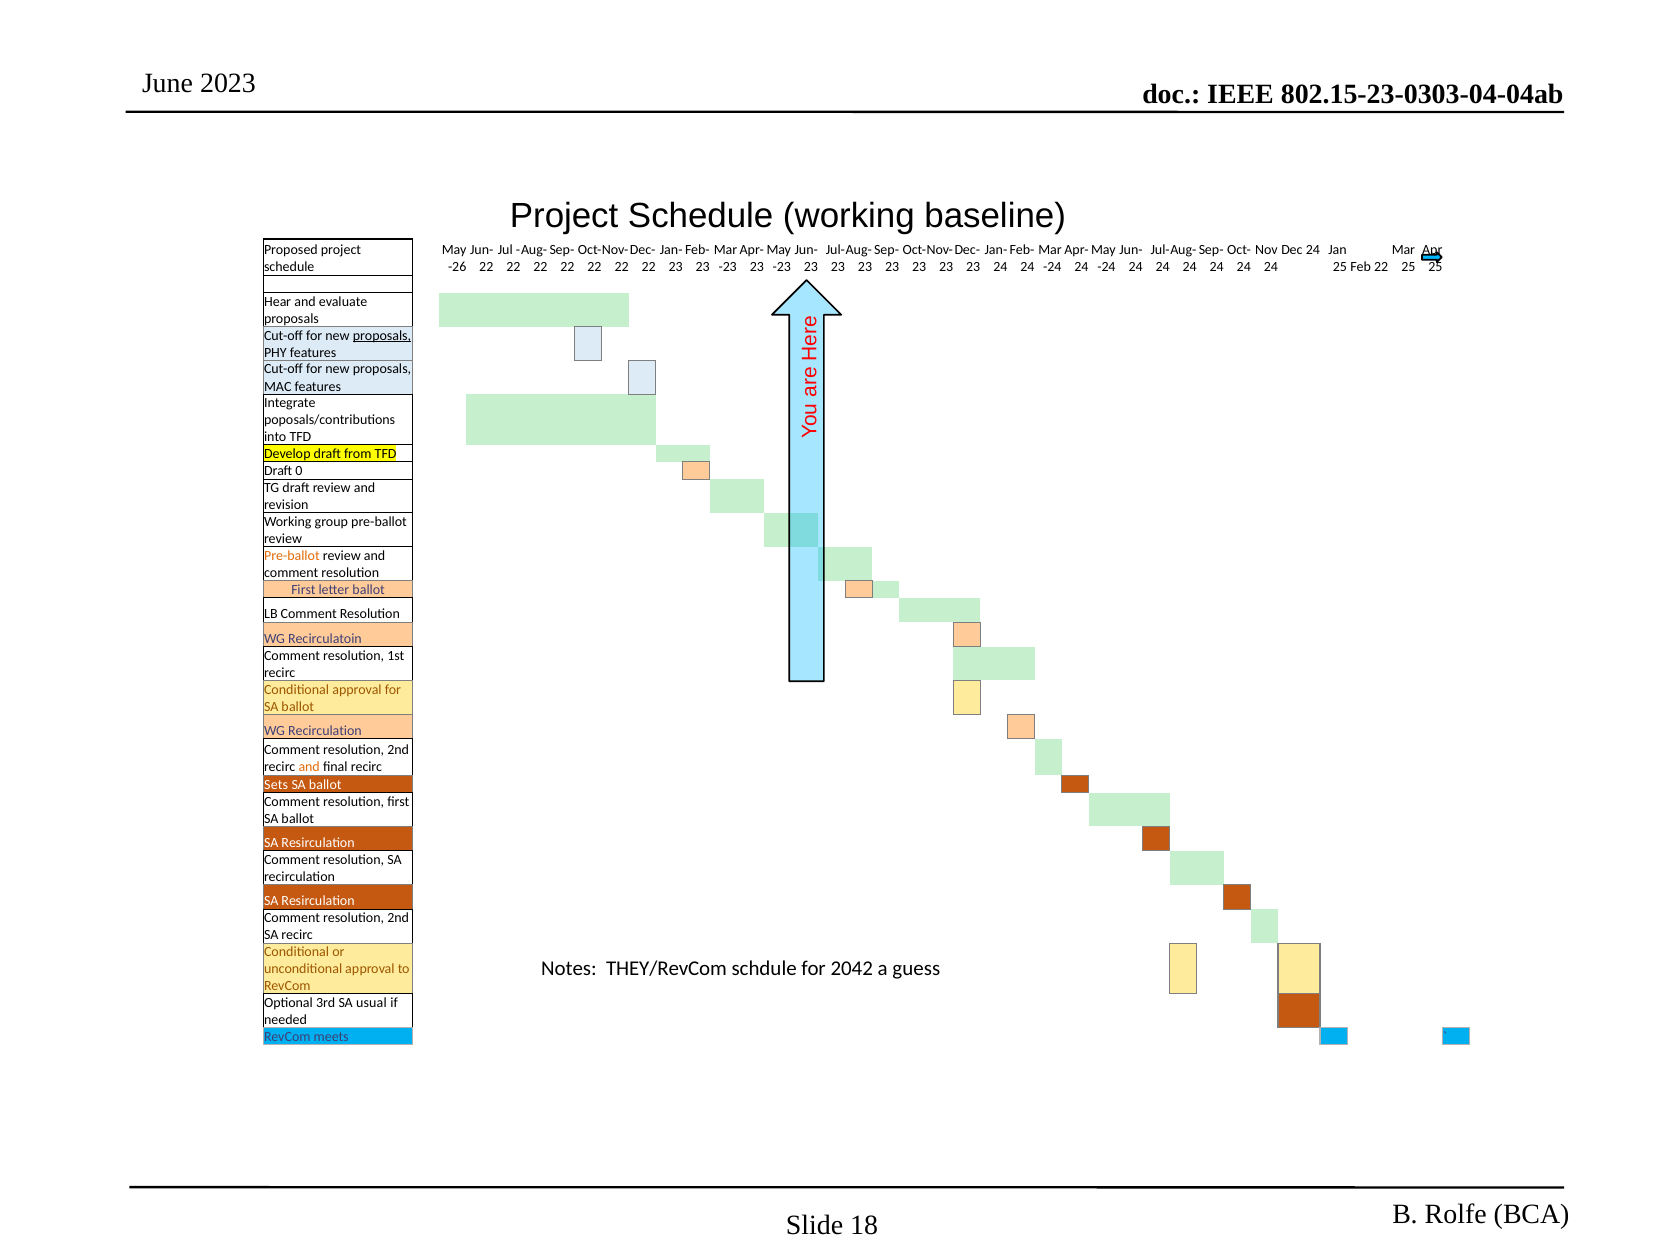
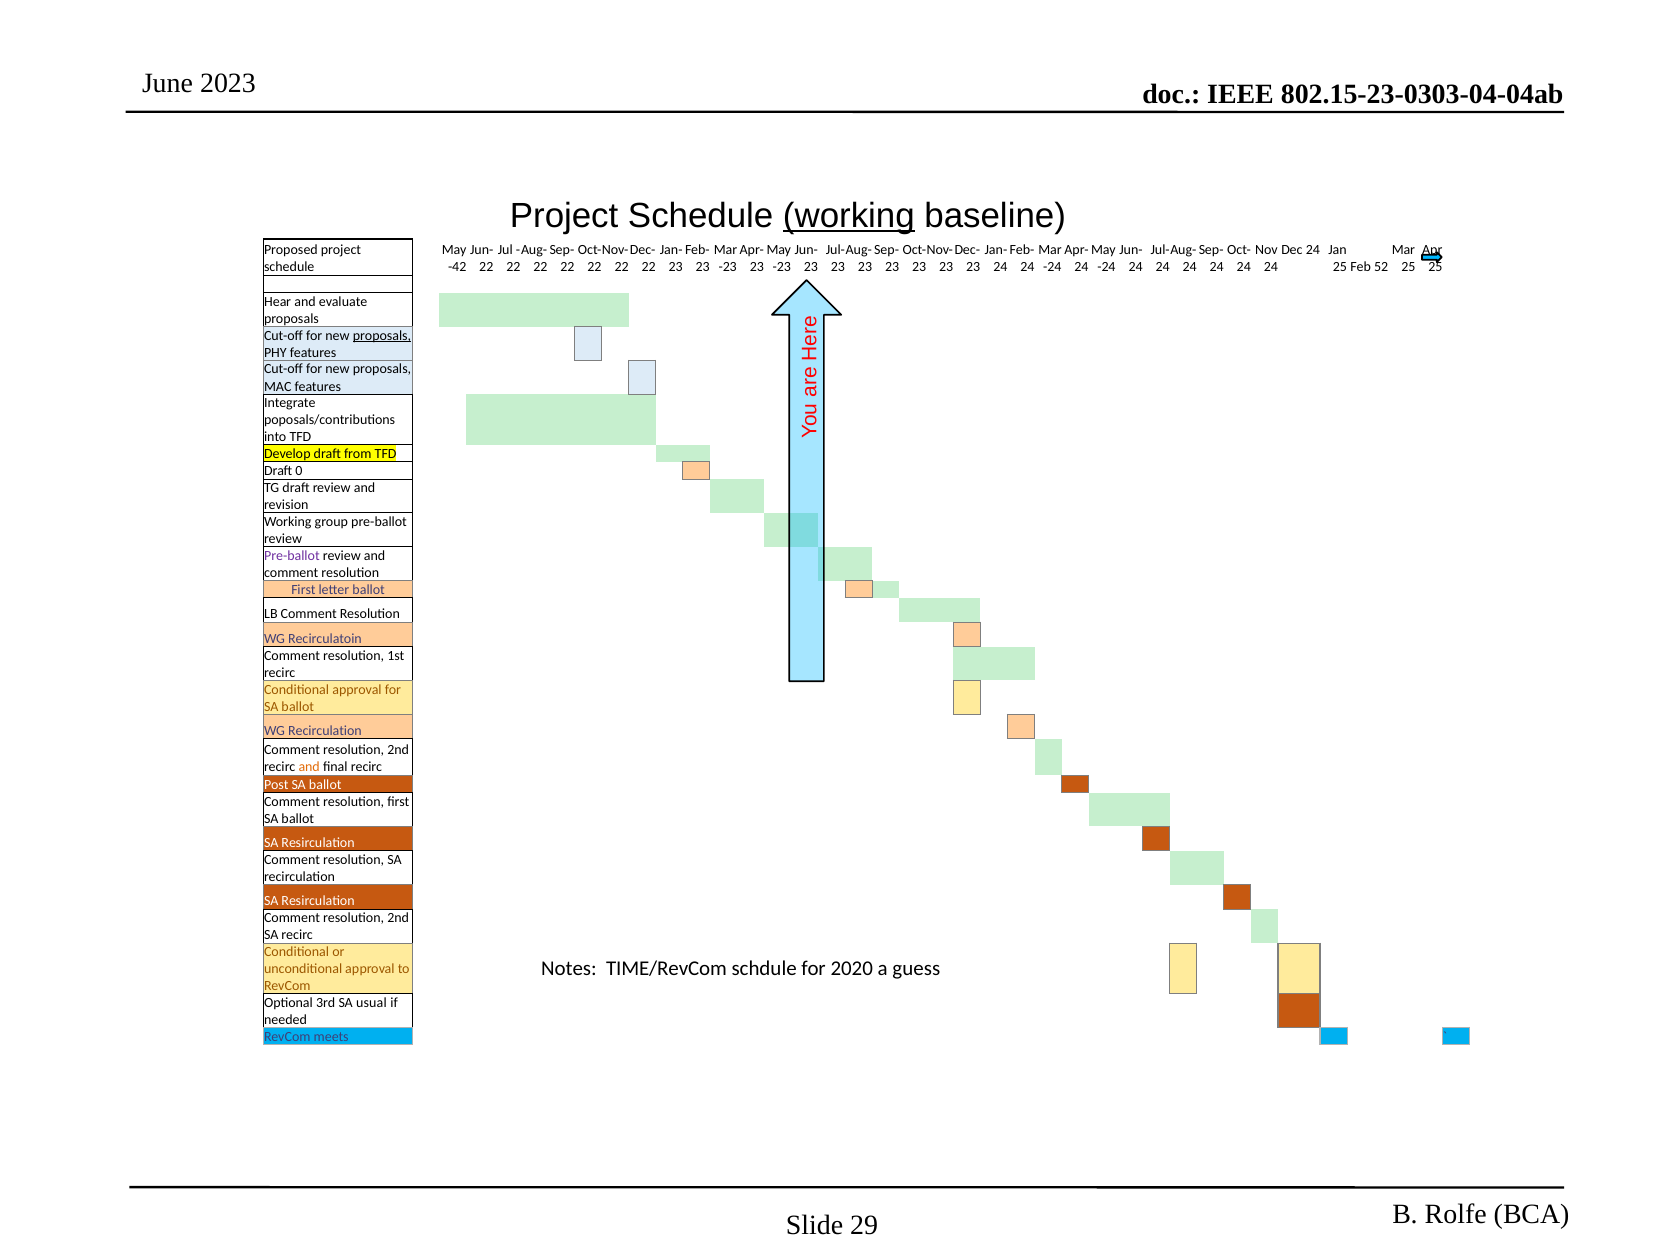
working at (849, 216) underline: none -> present
-26: -26 -> -42
Feb 22: 22 -> 52
Pre-ballot at (292, 556) colour: orange -> purple
Sets: Sets -> Post
THEY/RevCom: THEY/RevCom -> TIME/RevCom
2042: 2042 -> 2020
18: 18 -> 29
